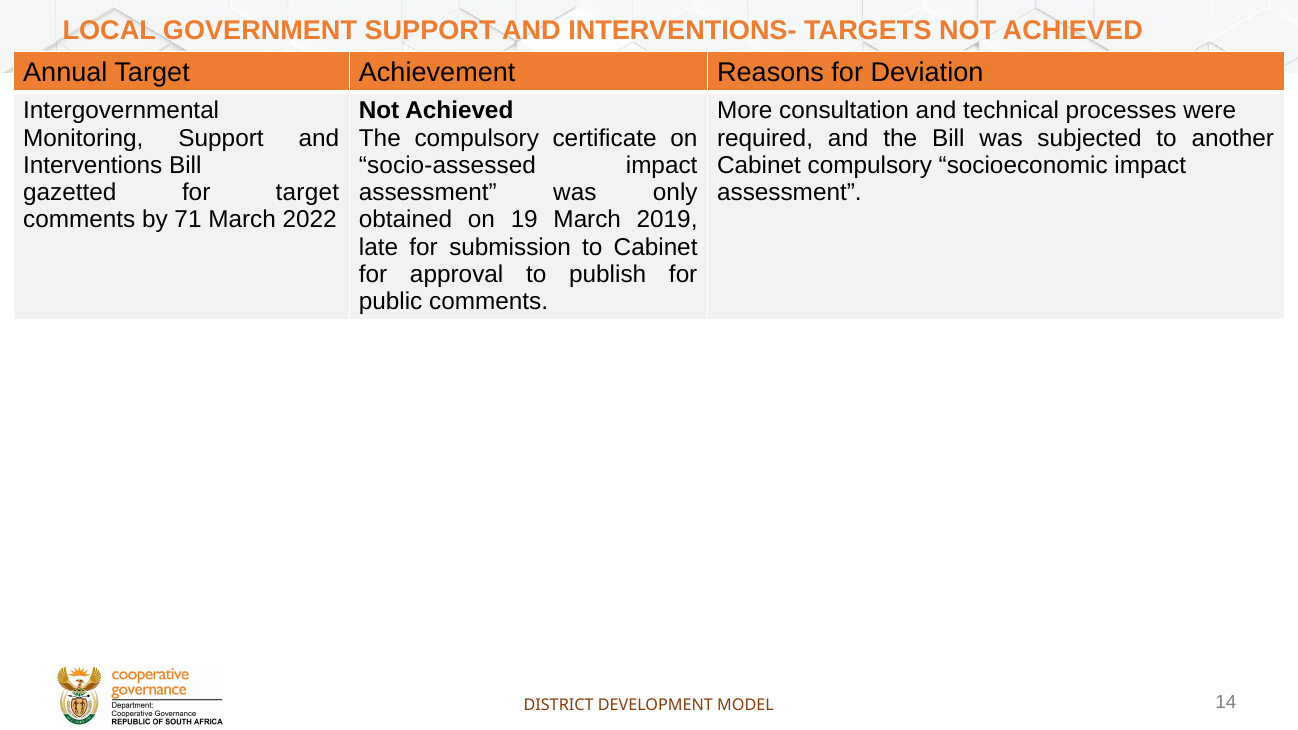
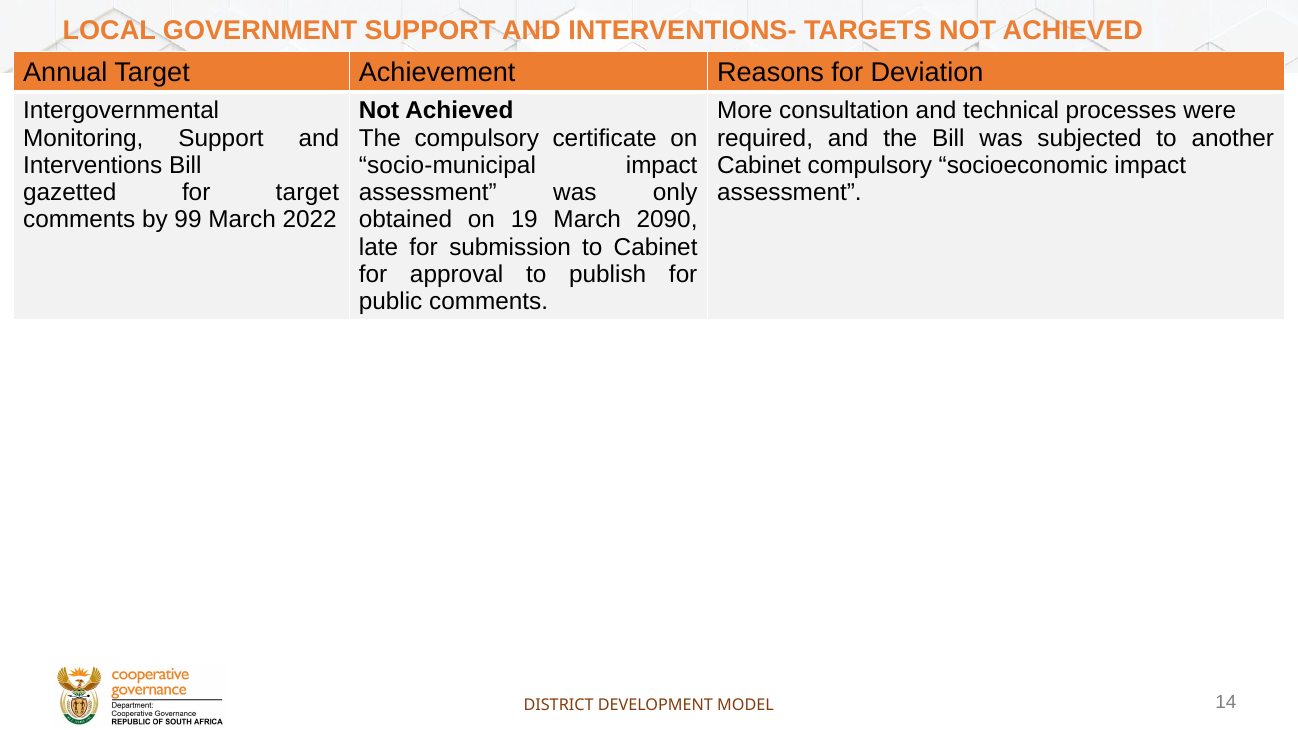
socio-assessed: socio-assessed -> socio-municipal
71: 71 -> 99
2019: 2019 -> 2090
